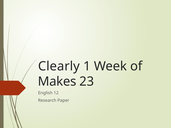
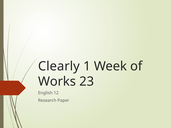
Makes: Makes -> Works
